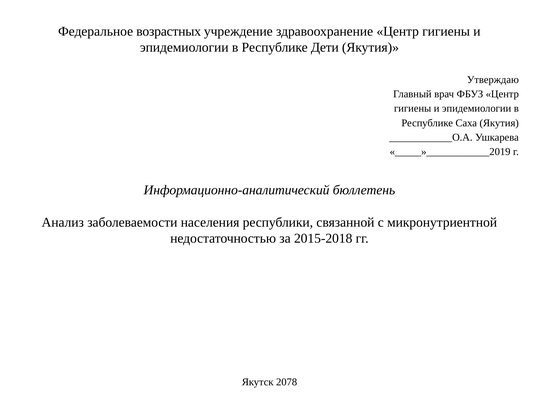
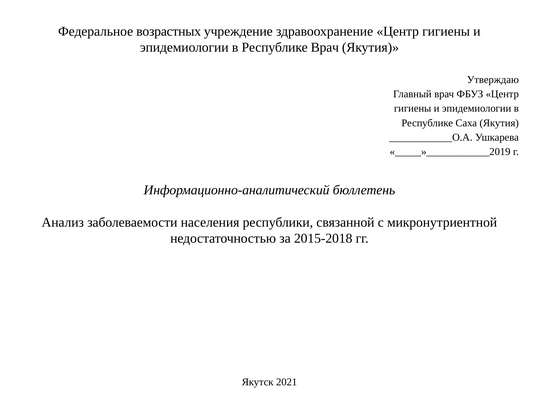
Республике Дети: Дети -> Врач
2078: 2078 -> 2021
